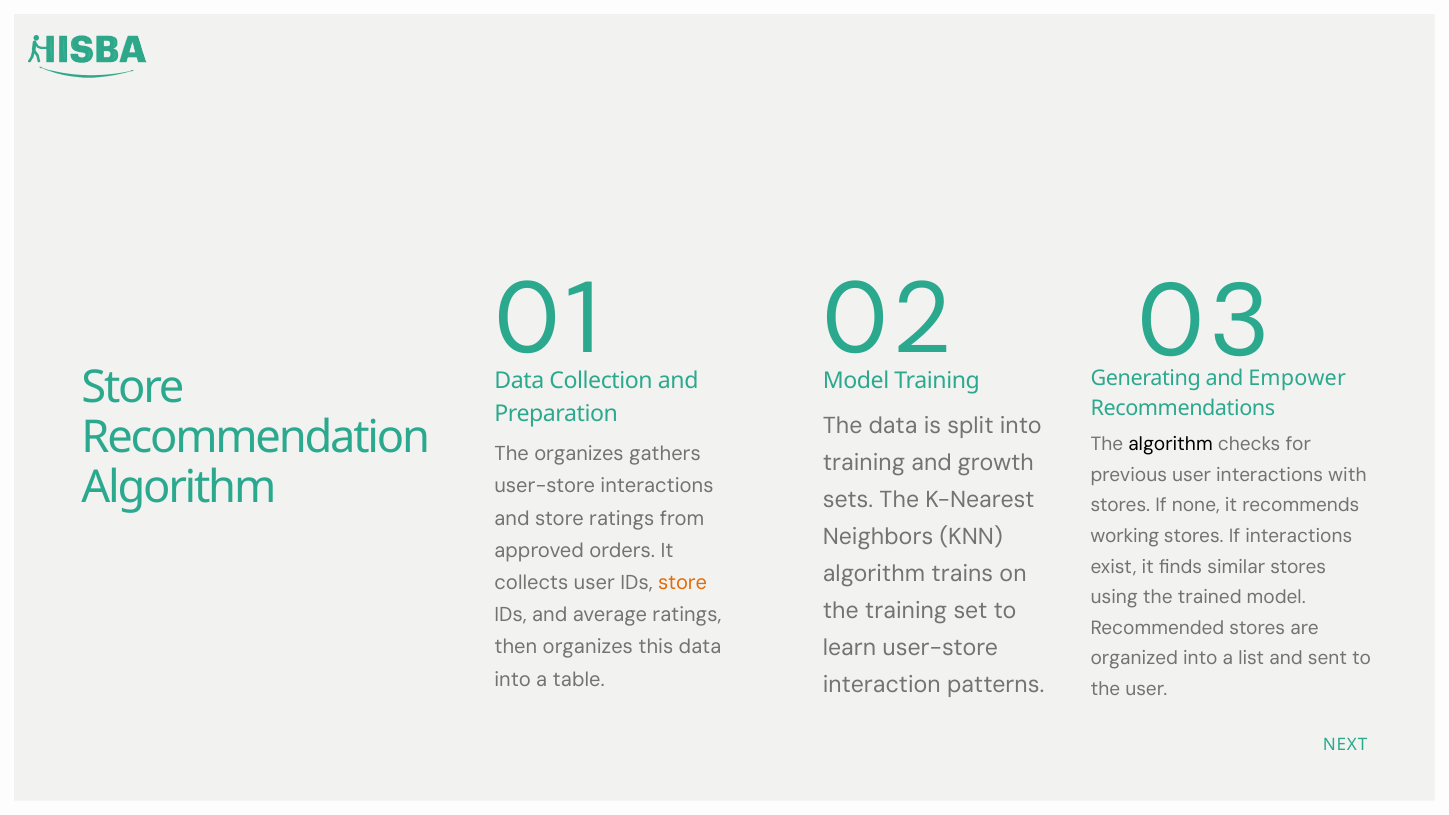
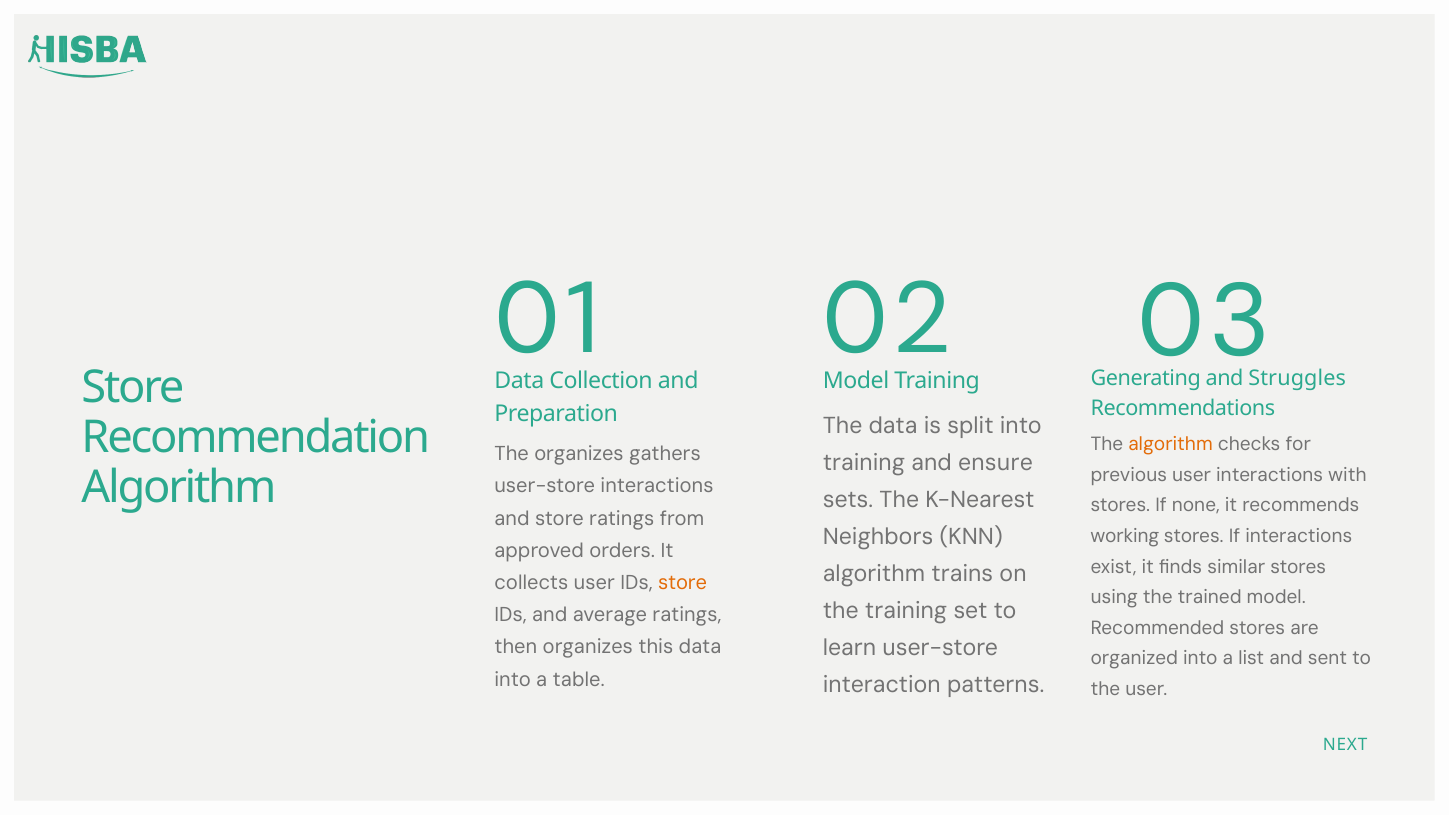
Empower: Empower -> Struggles
algorithm at (1171, 444) colour: black -> orange
growth: growth -> ensure
